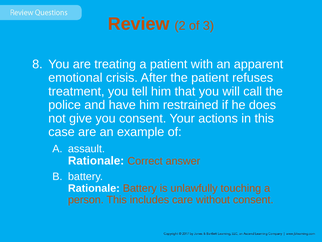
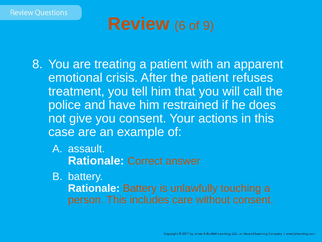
2: 2 -> 6
3: 3 -> 9
